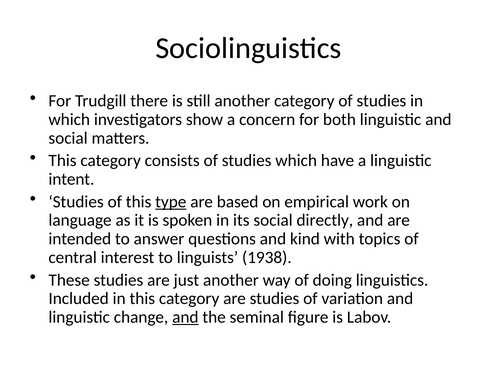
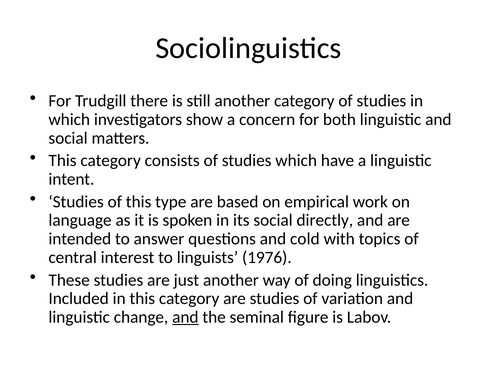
type underline: present -> none
kind: kind -> cold
1938: 1938 -> 1976
